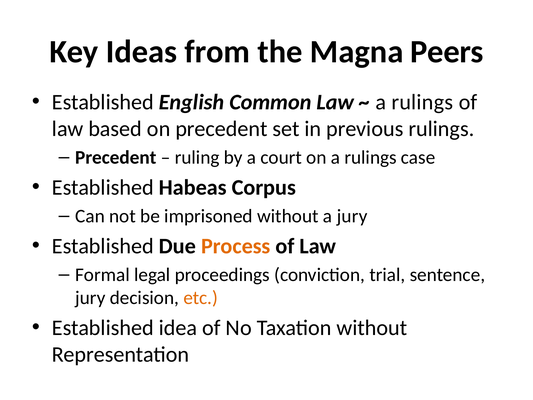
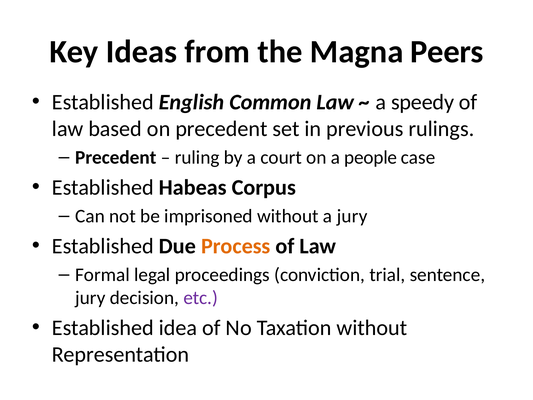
rulings at (422, 102): rulings -> speedy
on a rulings: rulings -> people
etc colour: orange -> purple
